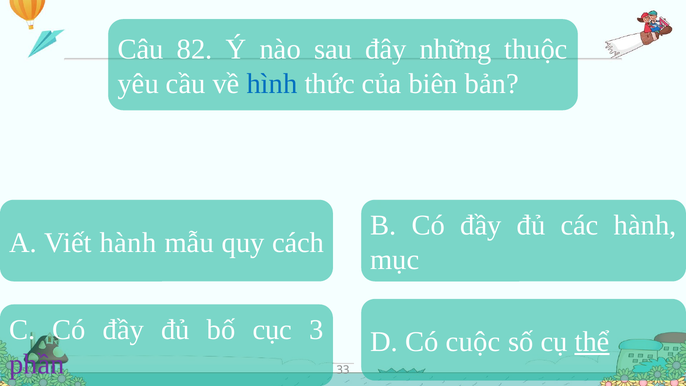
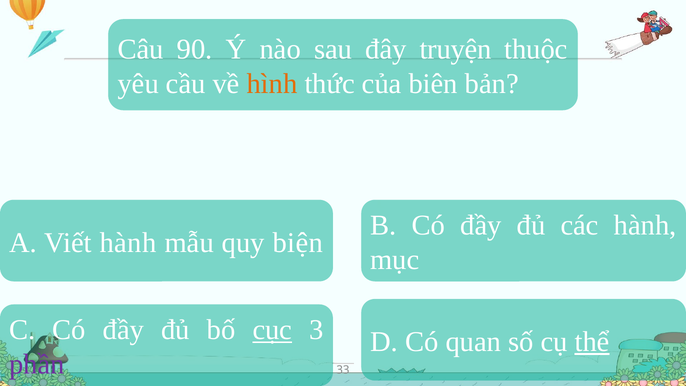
82: 82 -> 90
những: những -> truyện
hình colour: blue -> orange
cách: cách -> biện
cục underline: none -> present
cuộc: cuộc -> quan
